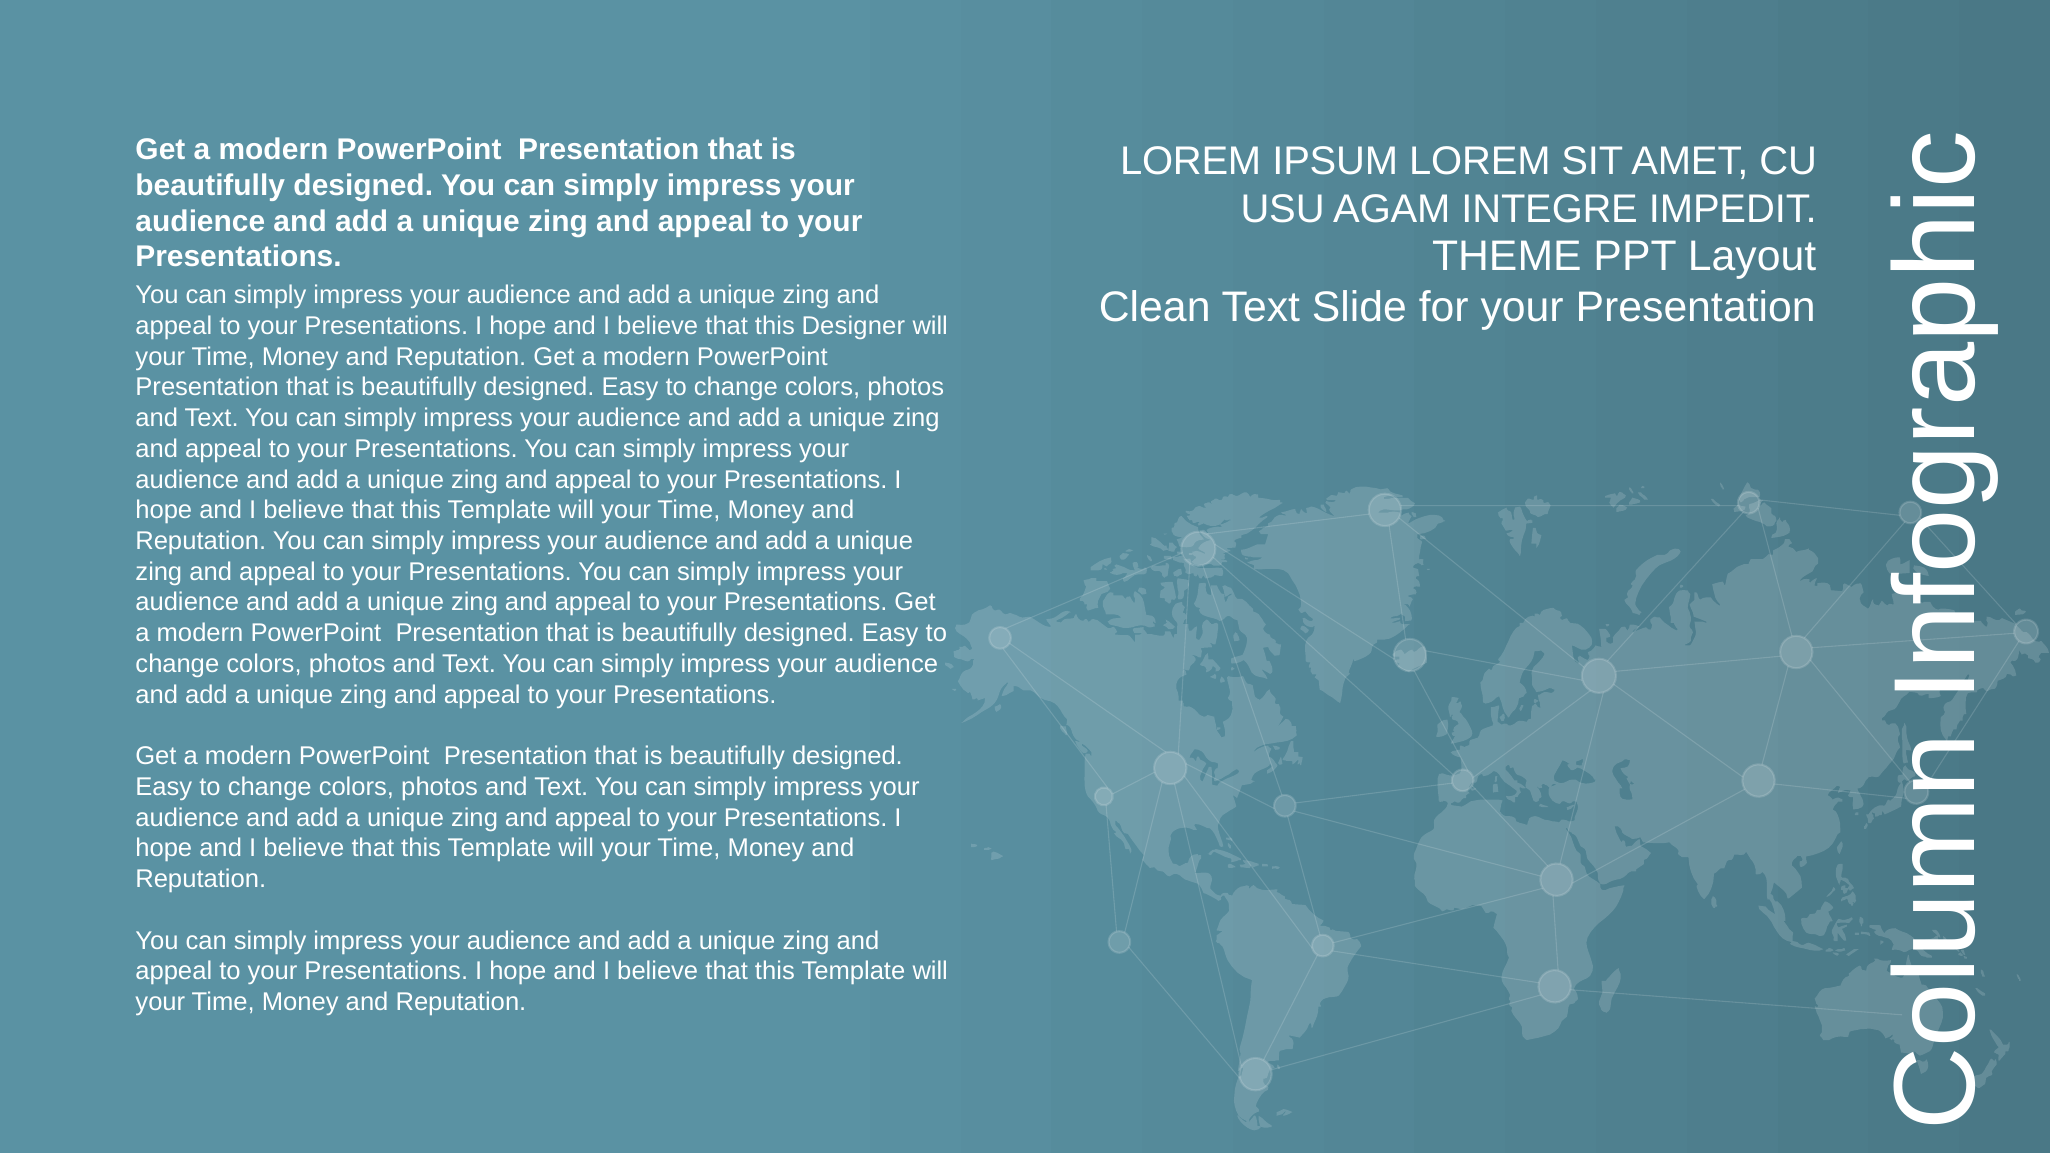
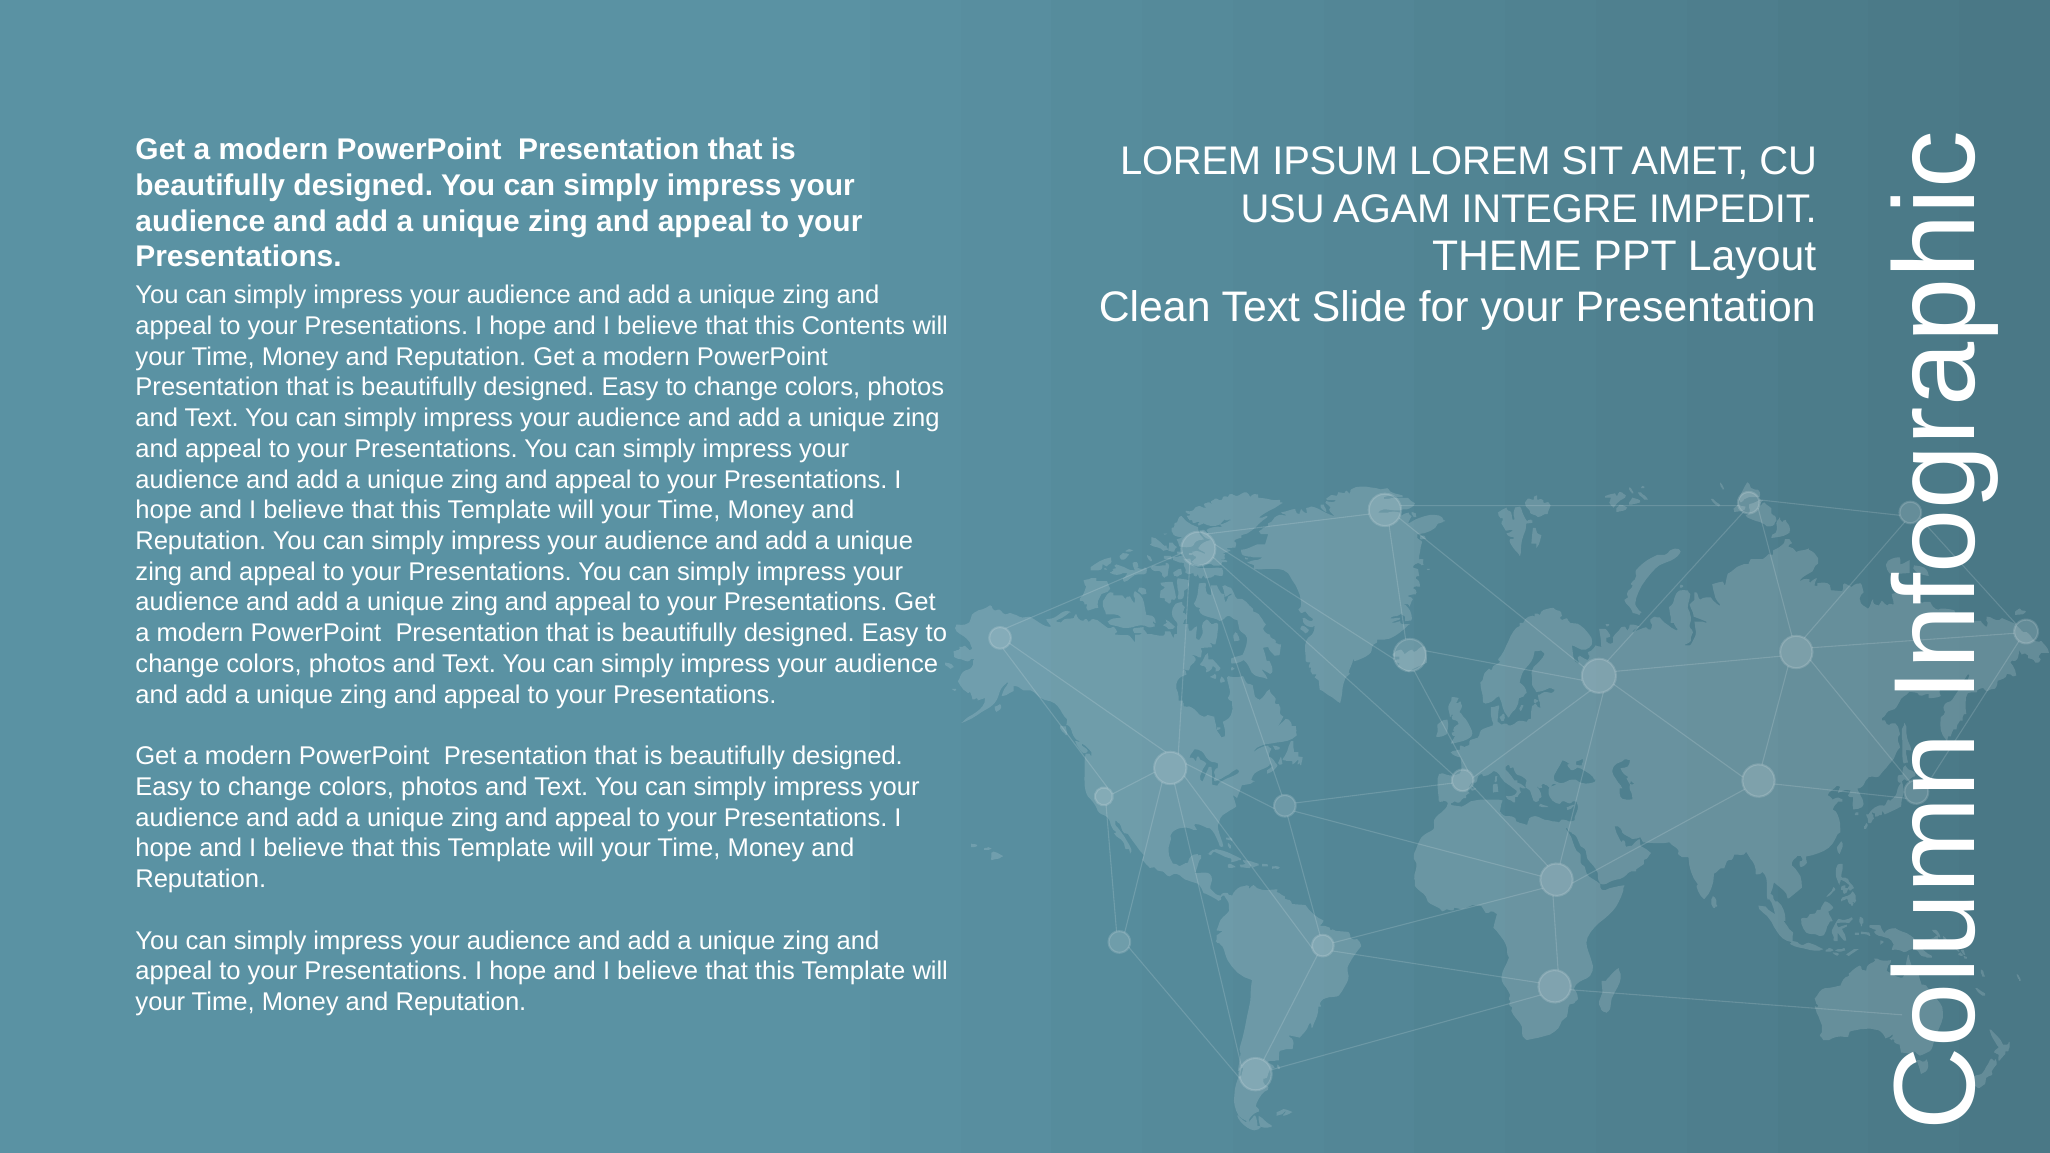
Designer: Designer -> Contents
